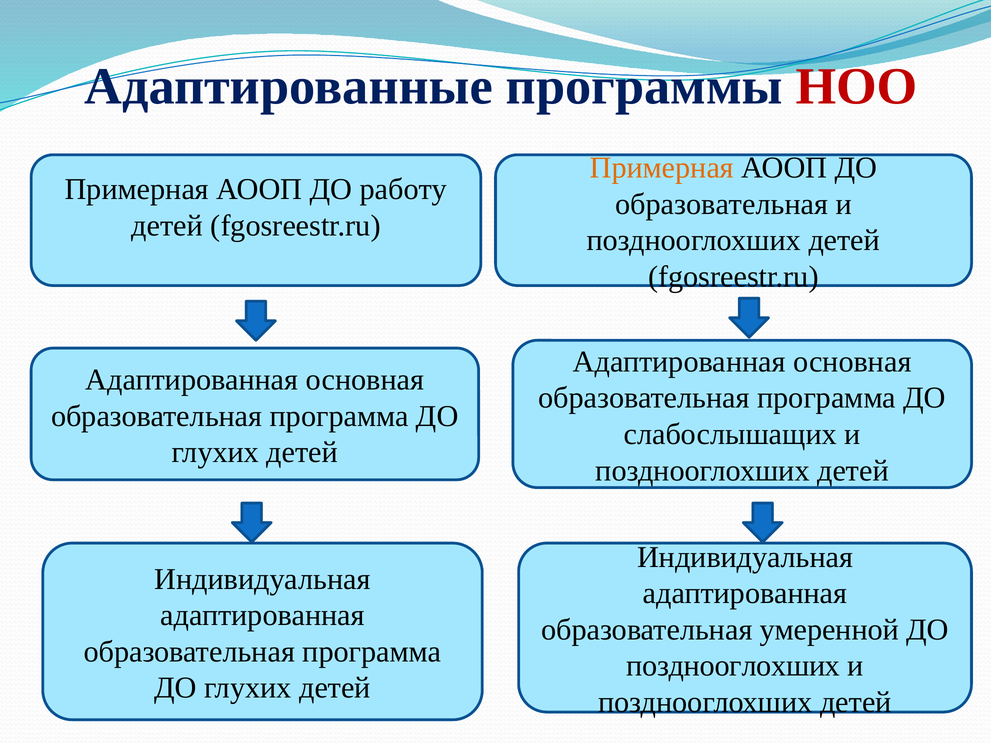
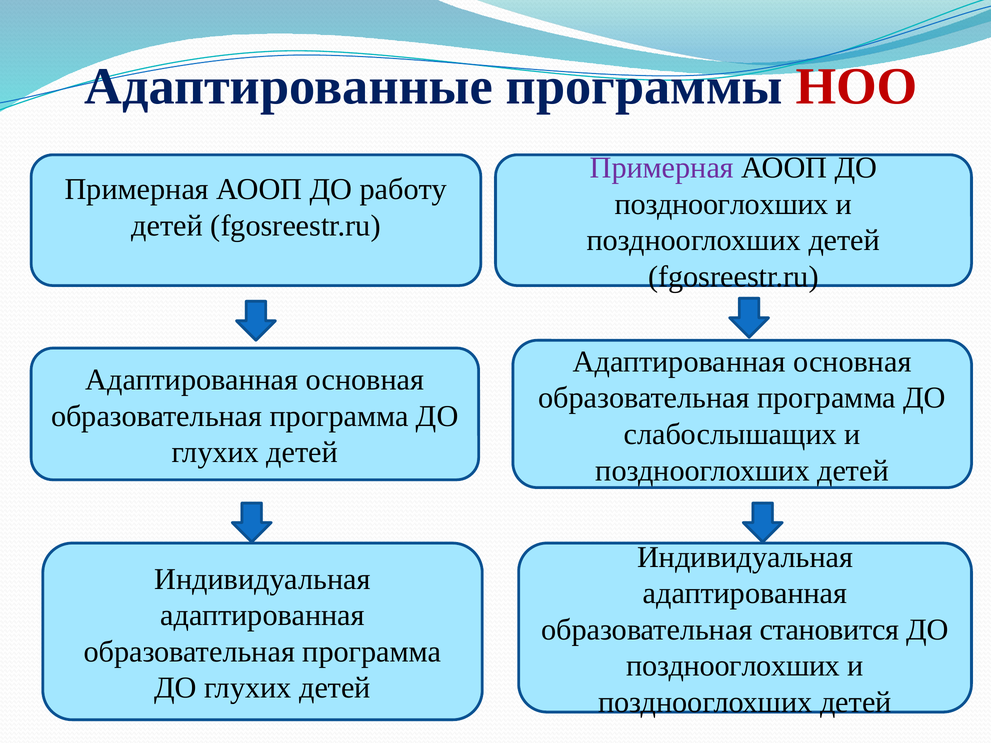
Примерная at (662, 168) colour: orange -> purple
образовательная at (722, 204): образовательная -> позднооглохших
умеренной: умеренной -> становится
